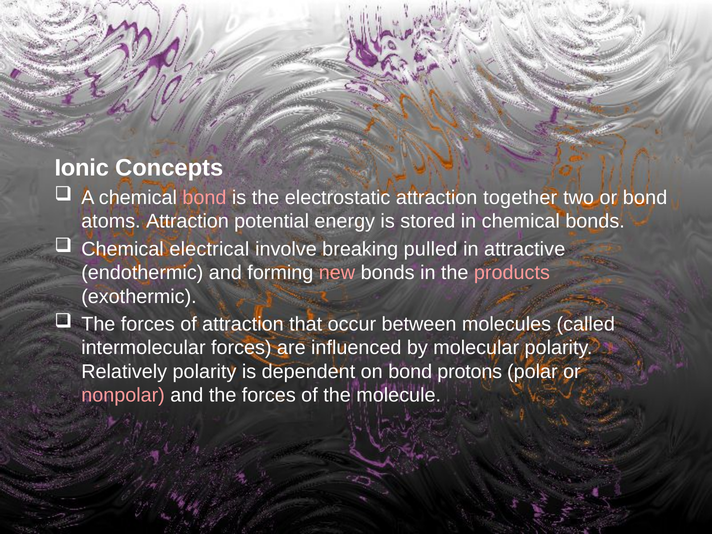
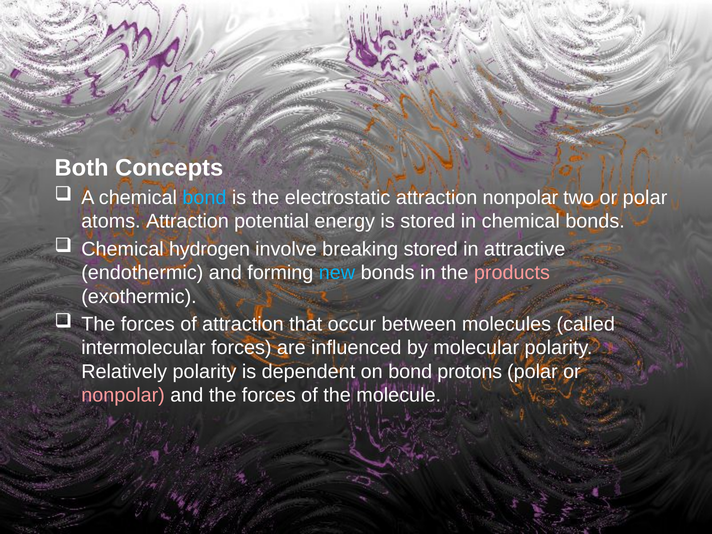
Ionic: Ionic -> Both
bond at (204, 198) colour: pink -> light blue
attraction together: together -> nonpolar
or bond: bond -> polar
electrical: electrical -> hydrogen
breaking pulled: pulled -> stored
new colour: pink -> light blue
